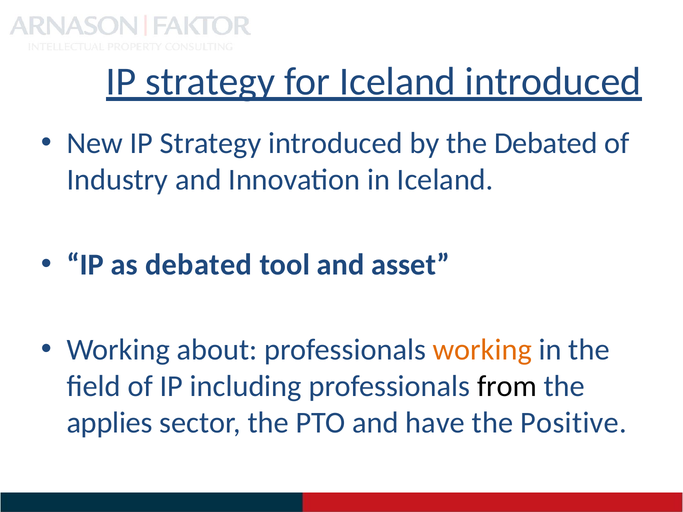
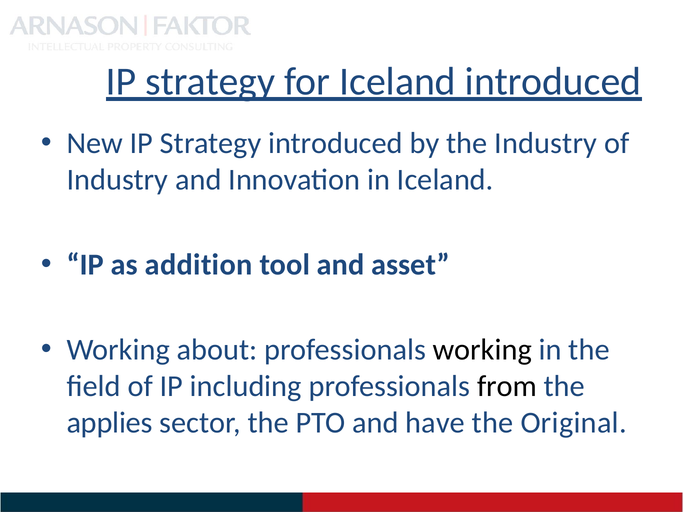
the Debated: Debated -> Industry
as debated: debated -> addition
working at (482, 350) colour: orange -> black
Positive: Positive -> Original
